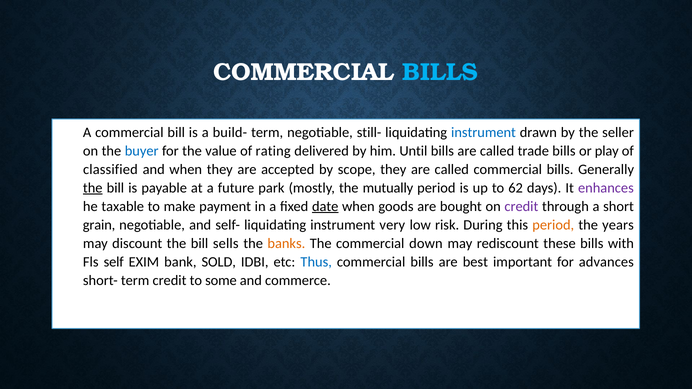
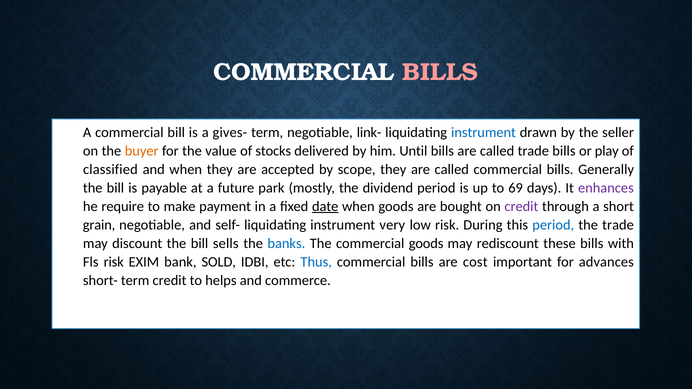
BILLS at (440, 72) colour: light blue -> pink
build-: build- -> gives-
still-: still- -> link-
buyer colour: blue -> orange
rating: rating -> stocks
the at (93, 188) underline: present -> none
mutually: mutually -> dividend
62: 62 -> 69
taxable: taxable -> require
period at (553, 225) colour: orange -> blue
the years: years -> trade
banks colour: orange -> blue
commercial down: down -> goods
Fls self: self -> risk
best: best -> cost
some: some -> helps
